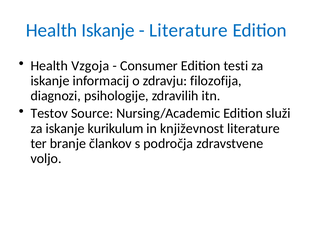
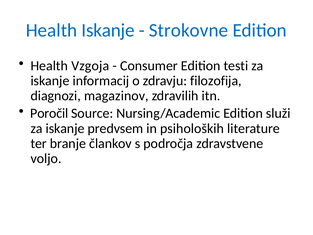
Literature at (188, 30): Literature -> Strokovne
psihologije: psihologije -> magazinov
Testov: Testov -> Poročil
kurikulum: kurikulum -> predvsem
književnost: književnost -> psiholoških
